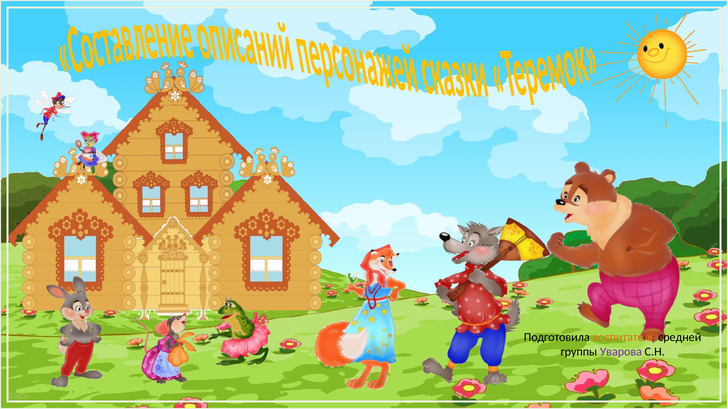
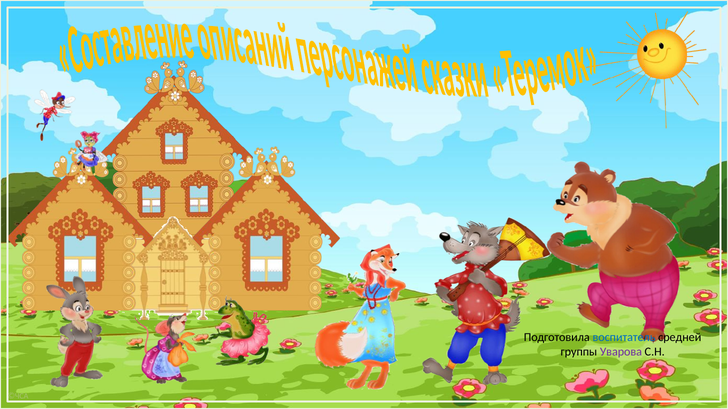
воспитатель colour: orange -> blue
